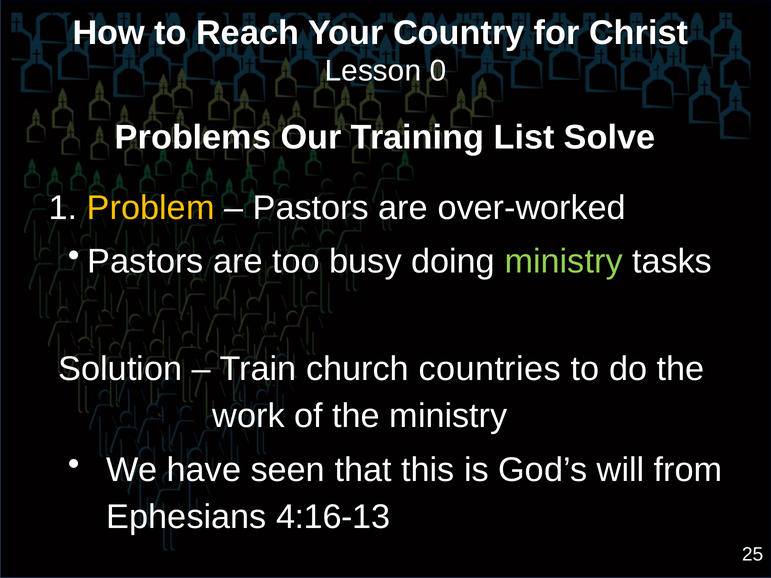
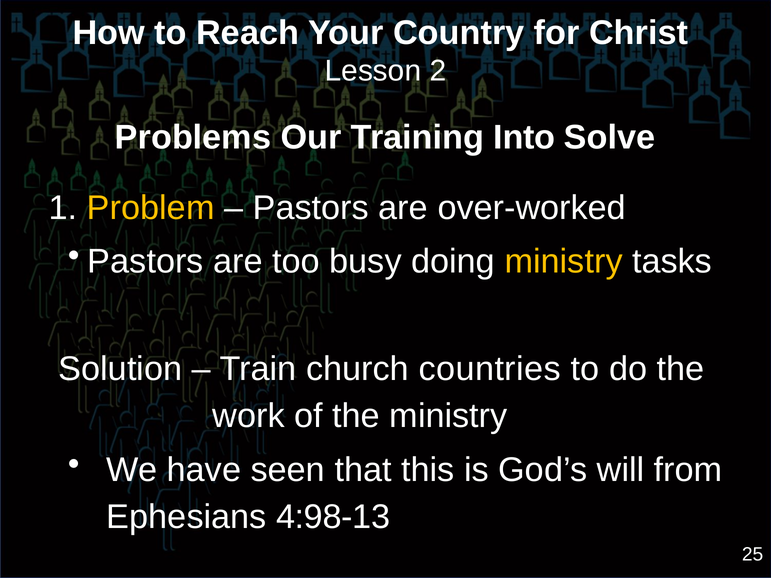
0: 0 -> 2
List: List -> Into
ministry at (564, 262) colour: light green -> yellow
4:16-13: 4:16-13 -> 4:98-13
